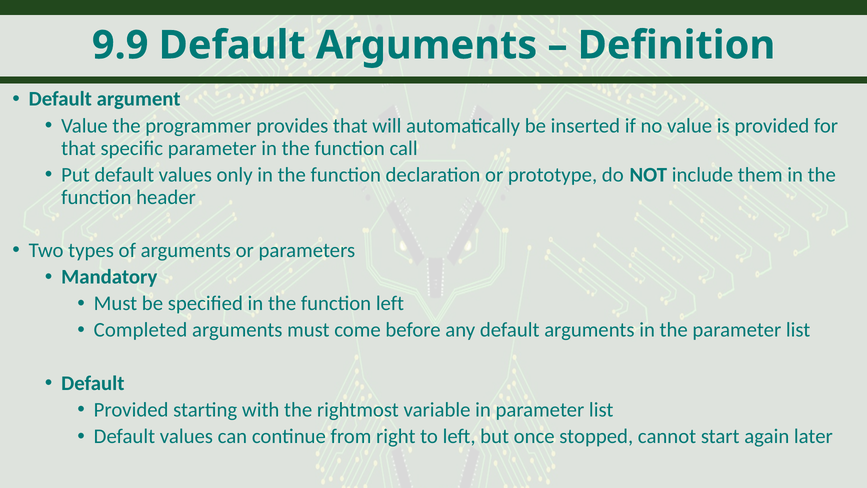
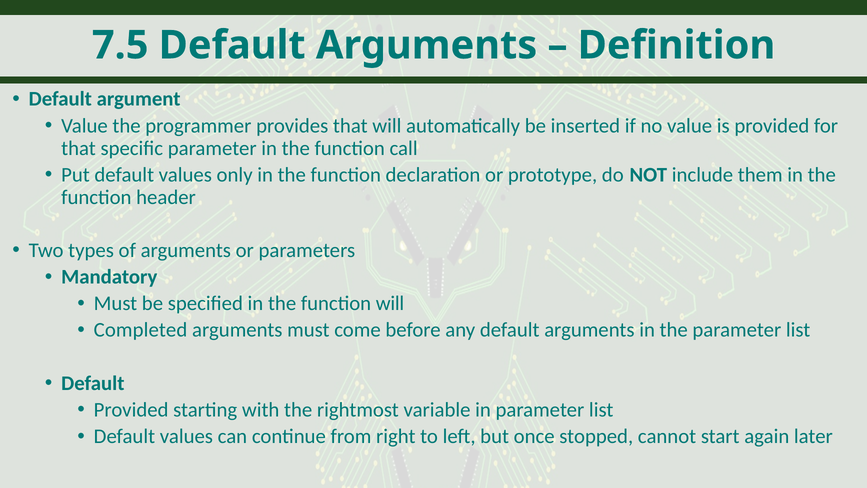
9.9: 9.9 -> 7.5
function left: left -> will
